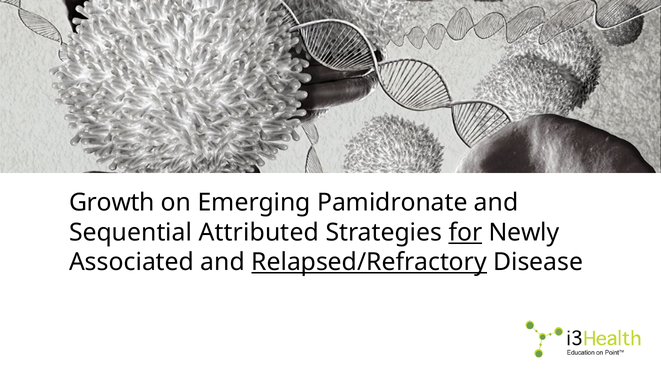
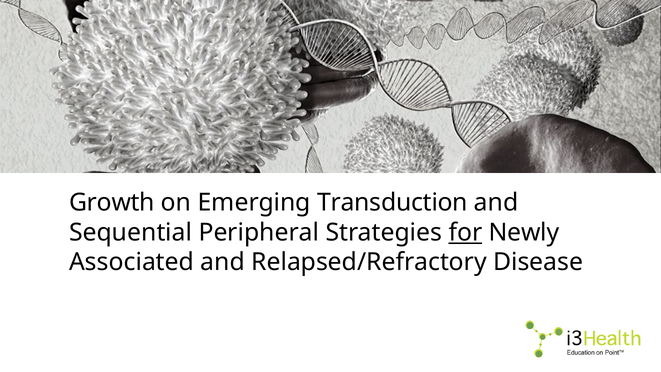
Pamidronate: Pamidronate -> Transduction
Attributed: Attributed -> Peripheral
Relapsed/Refractory underline: present -> none
